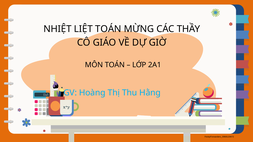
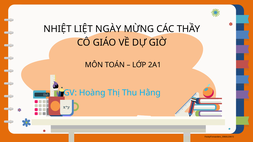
LIỆT TOÁN: TOÁN -> NGÀY
